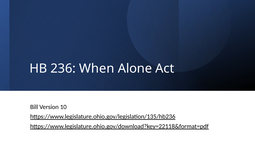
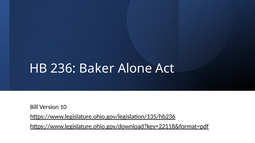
When: When -> Baker
